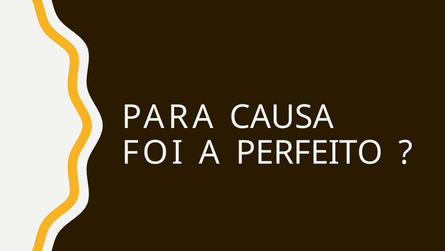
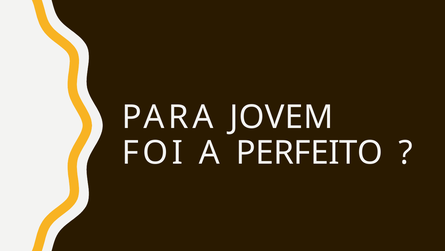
CAUSA: CAUSA -> JOVEM
